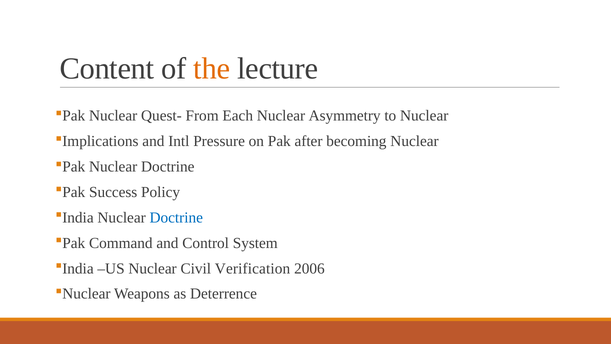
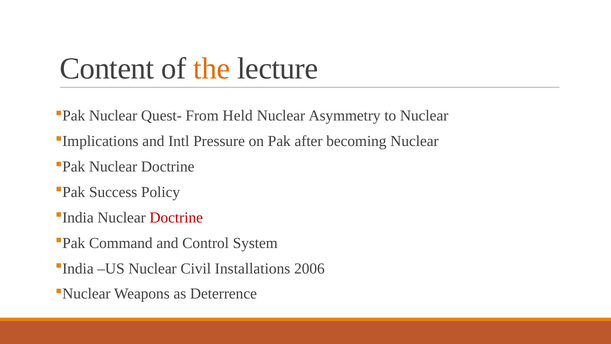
Each: Each -> Held
Doctrine at (176, 217) colour: blue -> red
Verification: Verification -> Installations
